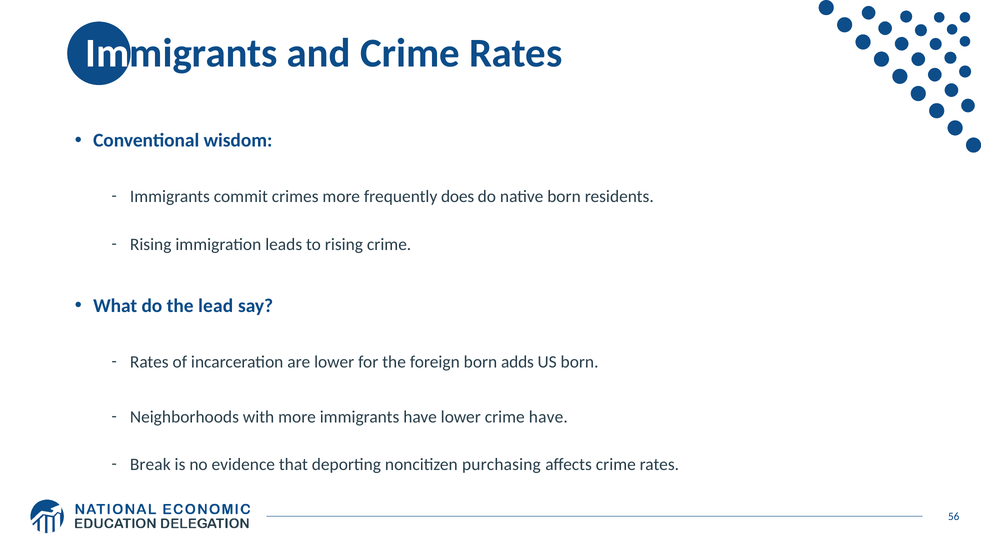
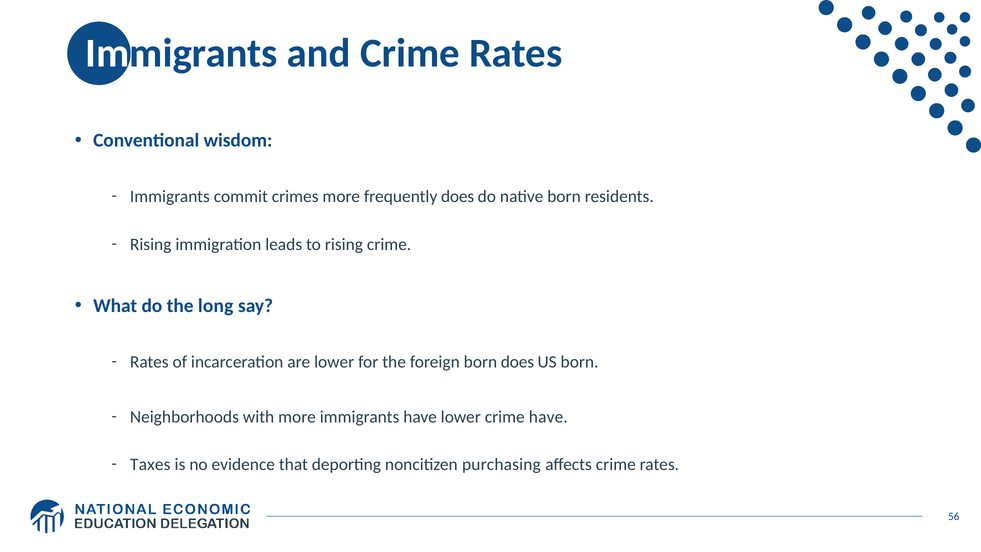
lead: lead -> long
born adds: adds -> does
Break: Break -> Taxes
